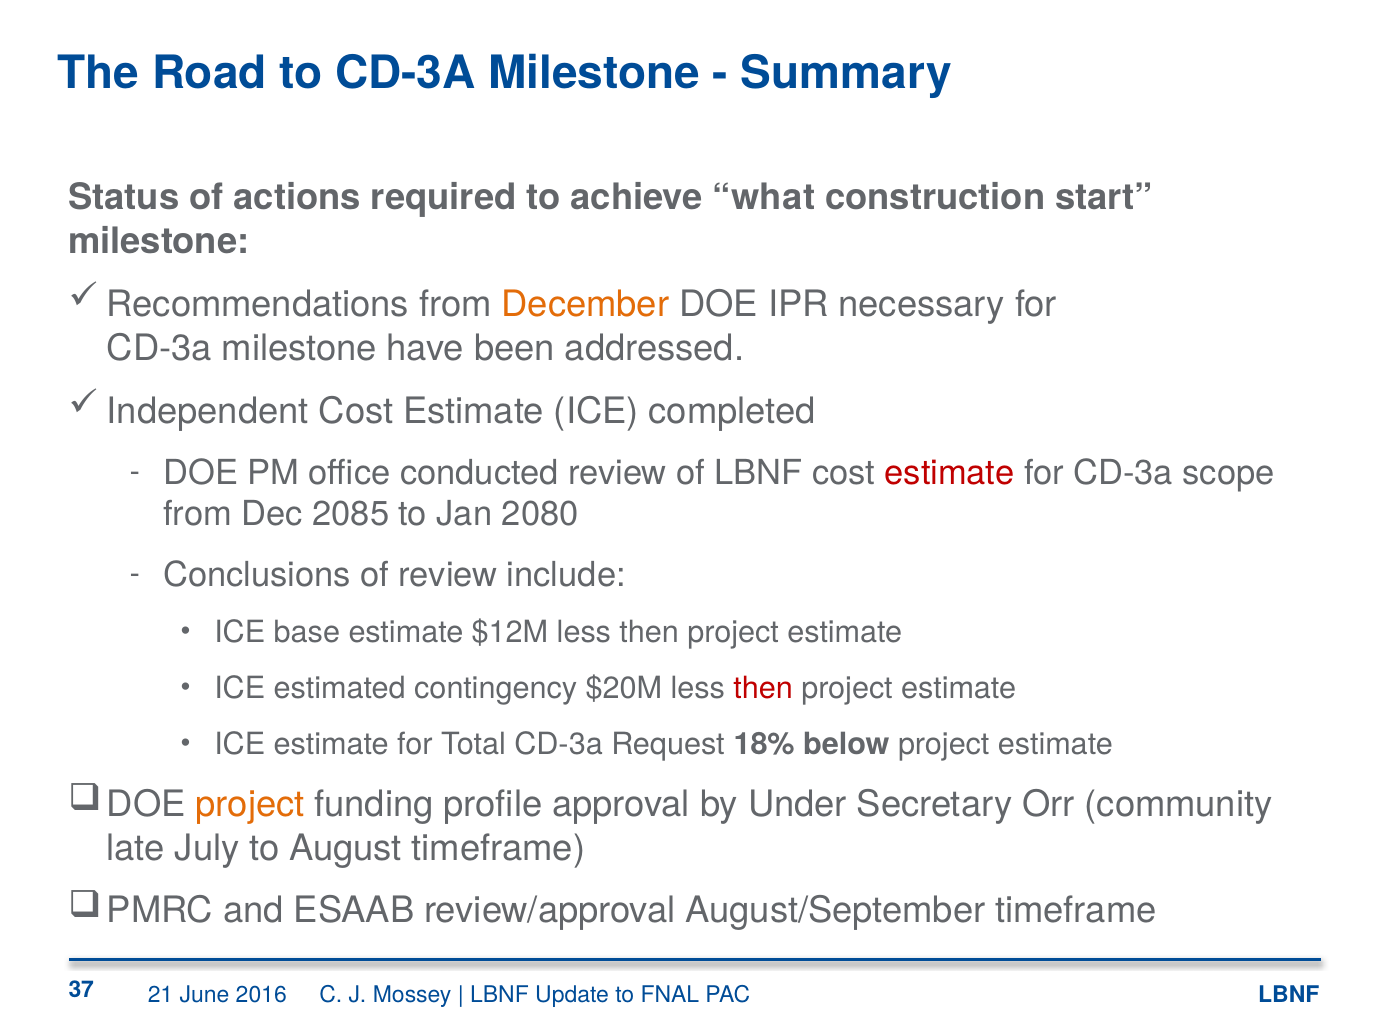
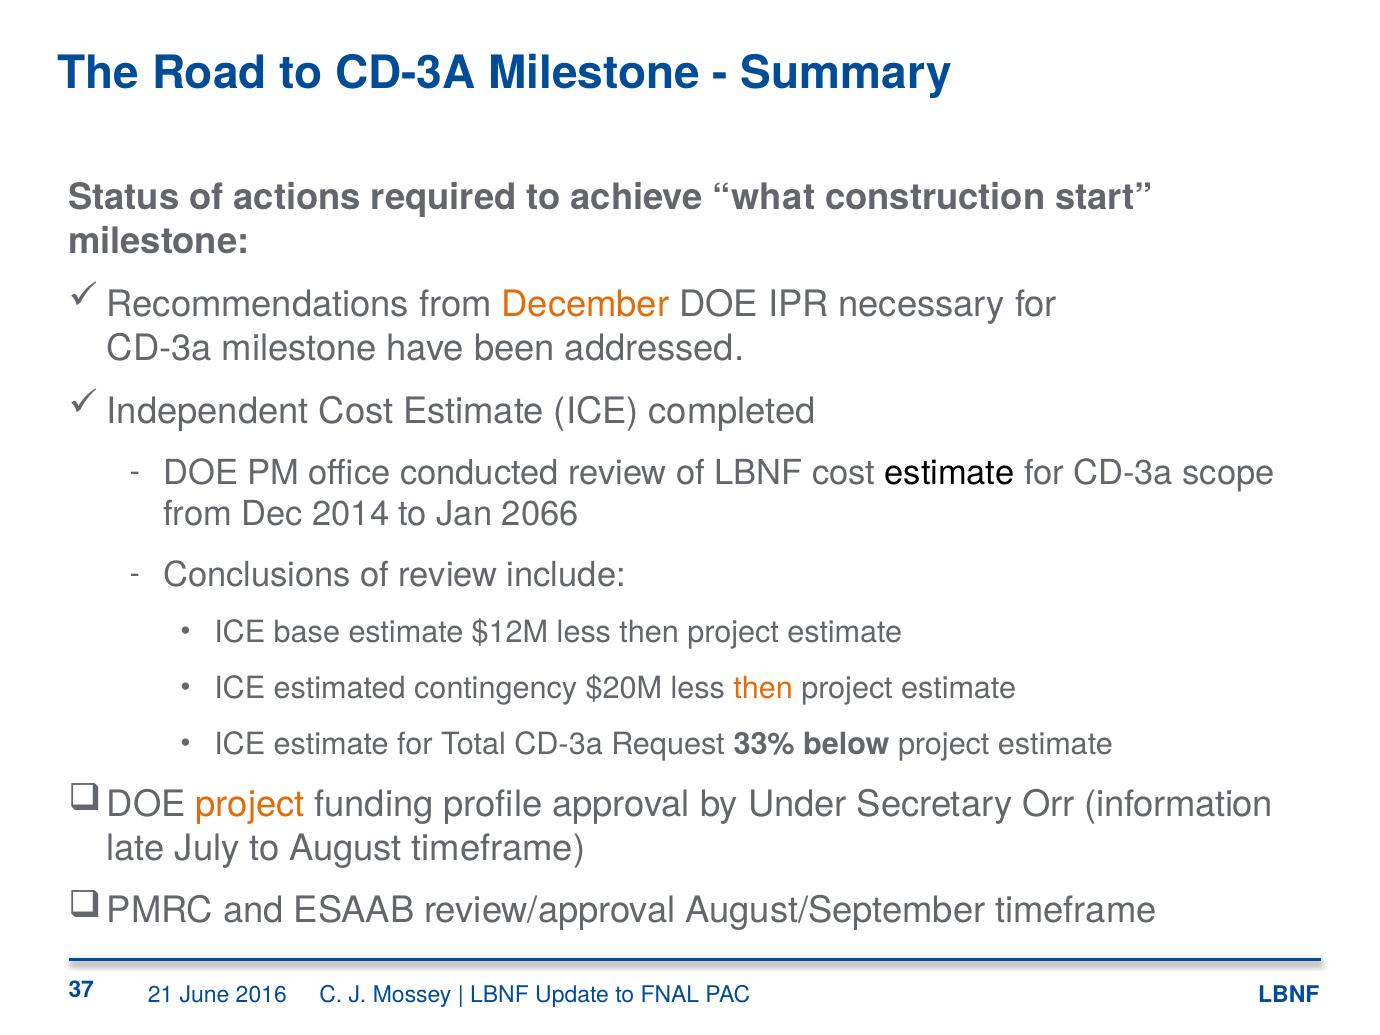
estimate at (950, 473) colour: red -> black
2085: 2085 -> 2014
2080: 2080 -> 2066
then at (763, 689) colour: red -> orange
18%: 18% -> 33%
community: community -> information
